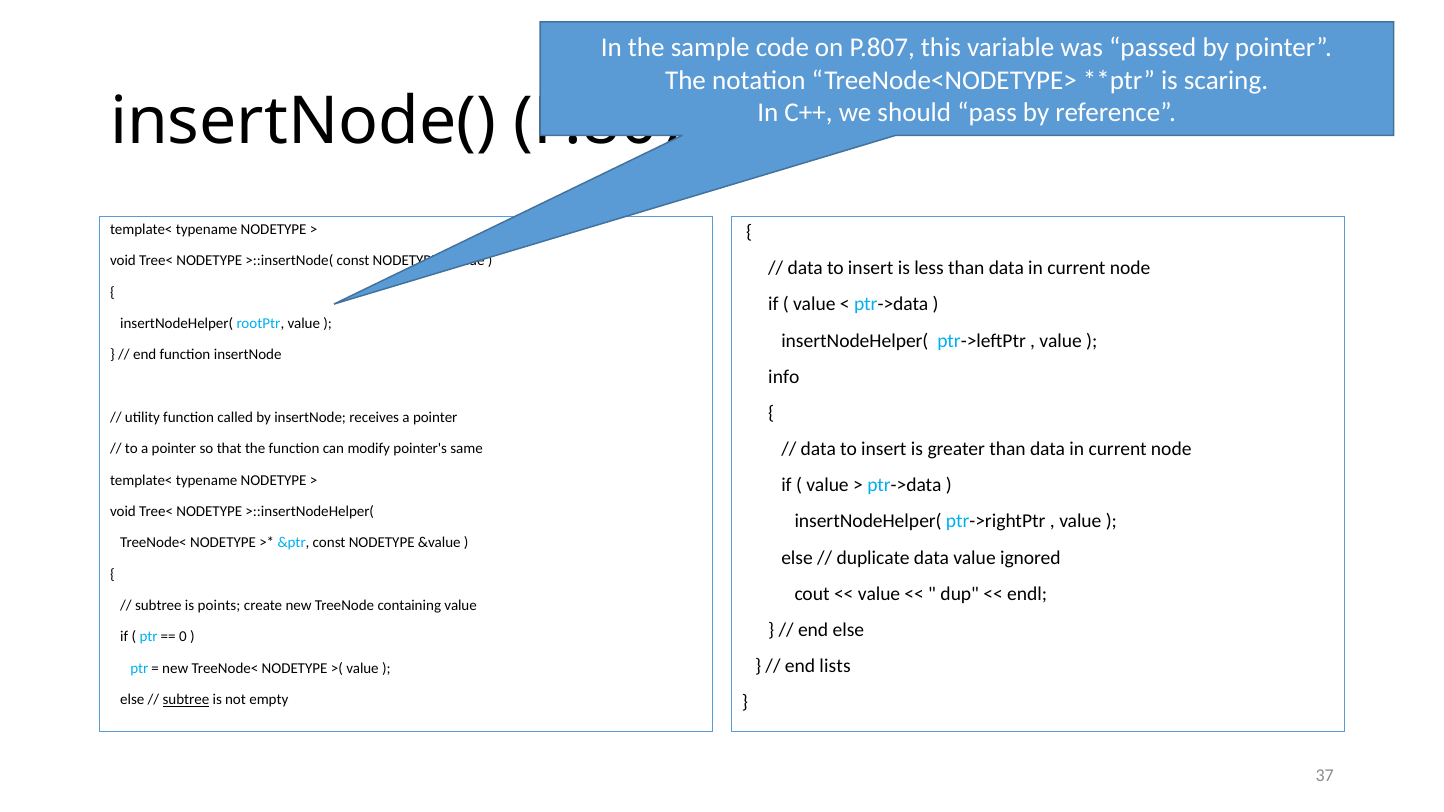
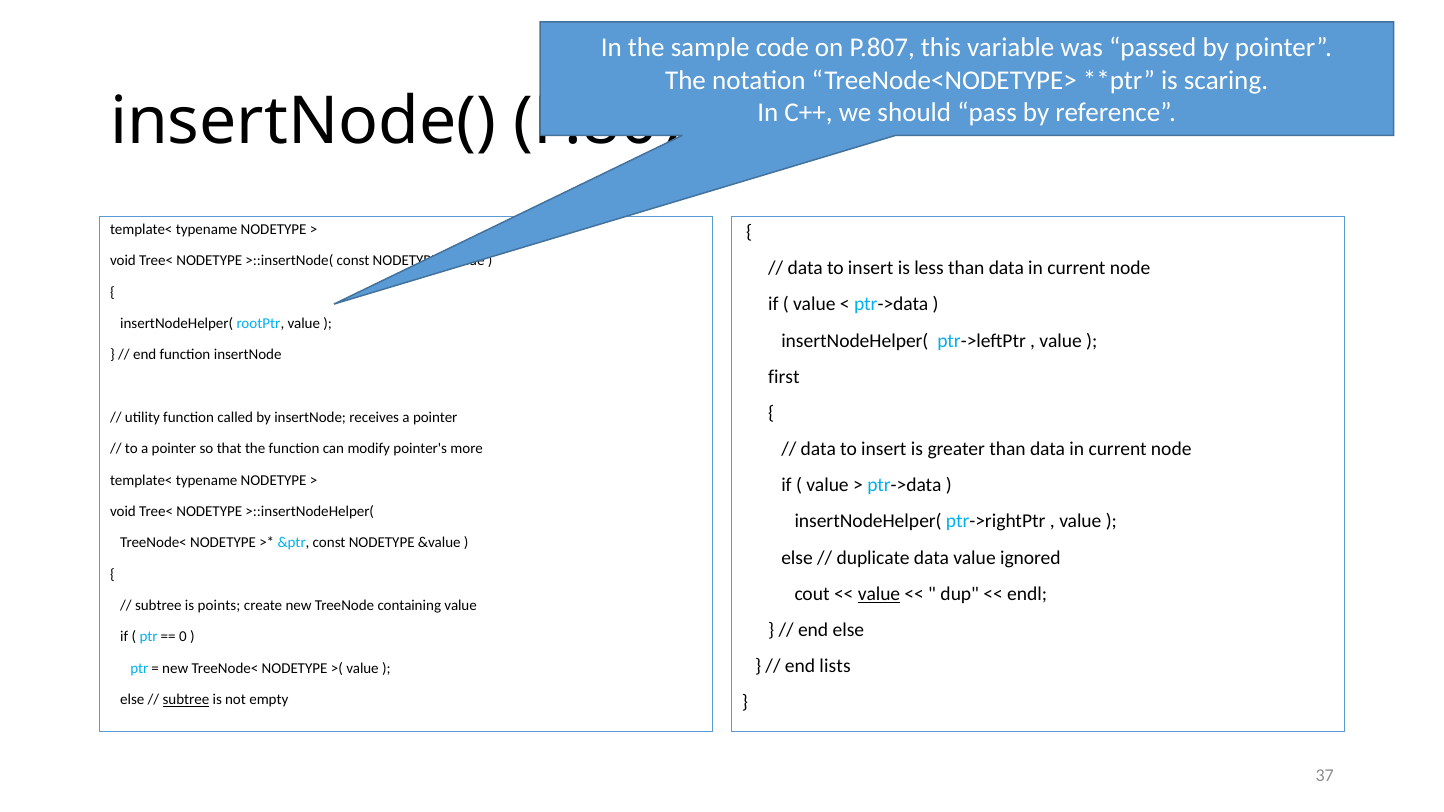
info: info -> first
same: same -> more
value at (879, 594) underline: none -> present
